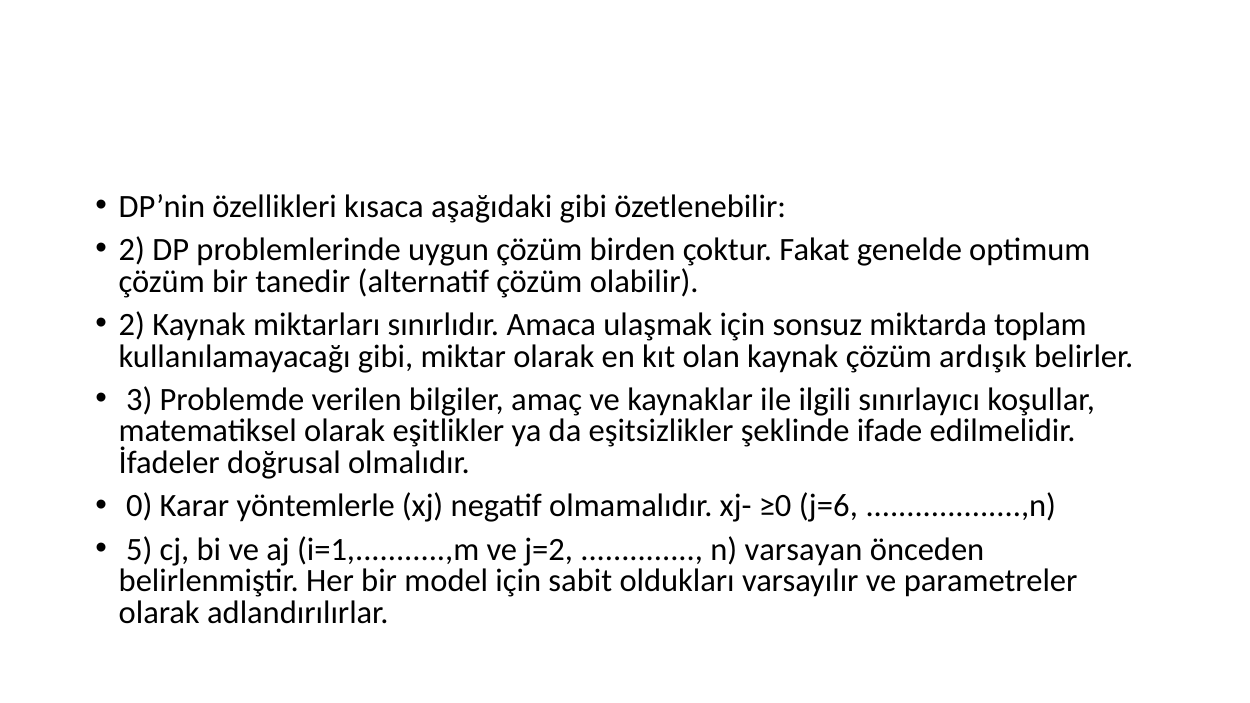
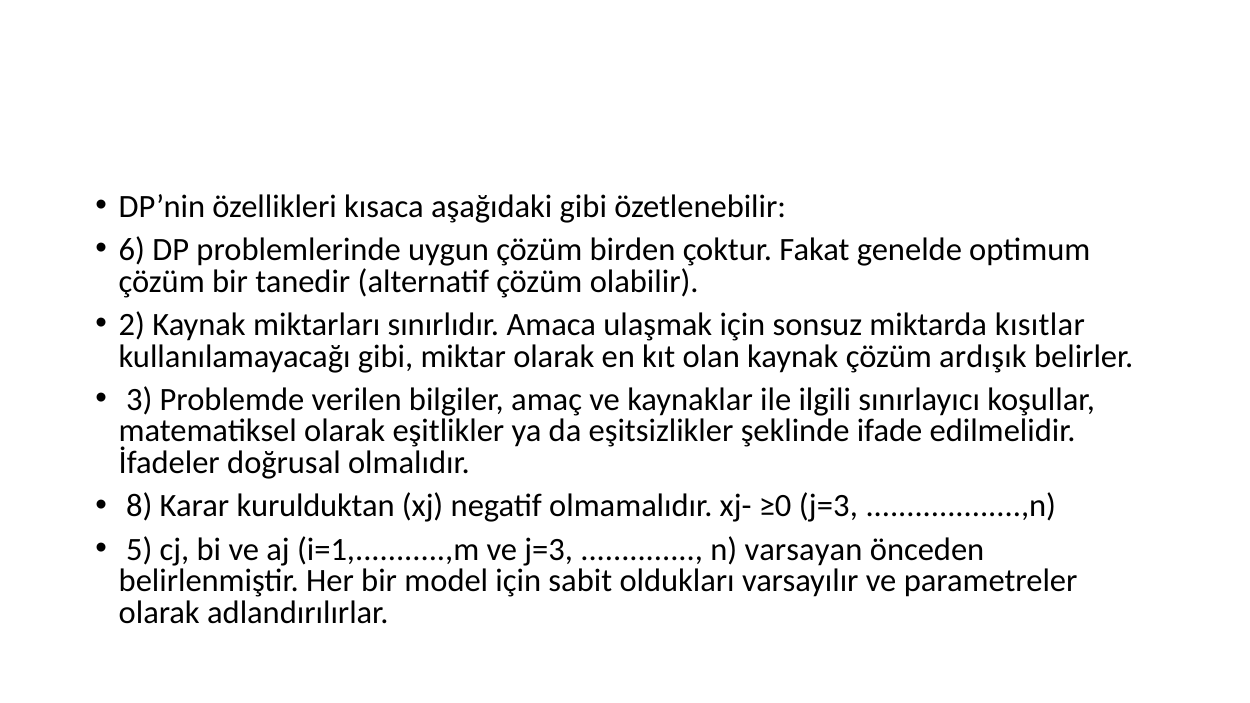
2 at (132, 250): 2 -> 6
toplam: toplam -> kısıtlar
0: 0 -> 8
yöntemlerle: yöntemlerle -> kurulduktan
≥0 j=6: j=6 -> j=3
ve j=2: j=2 -> j=3
